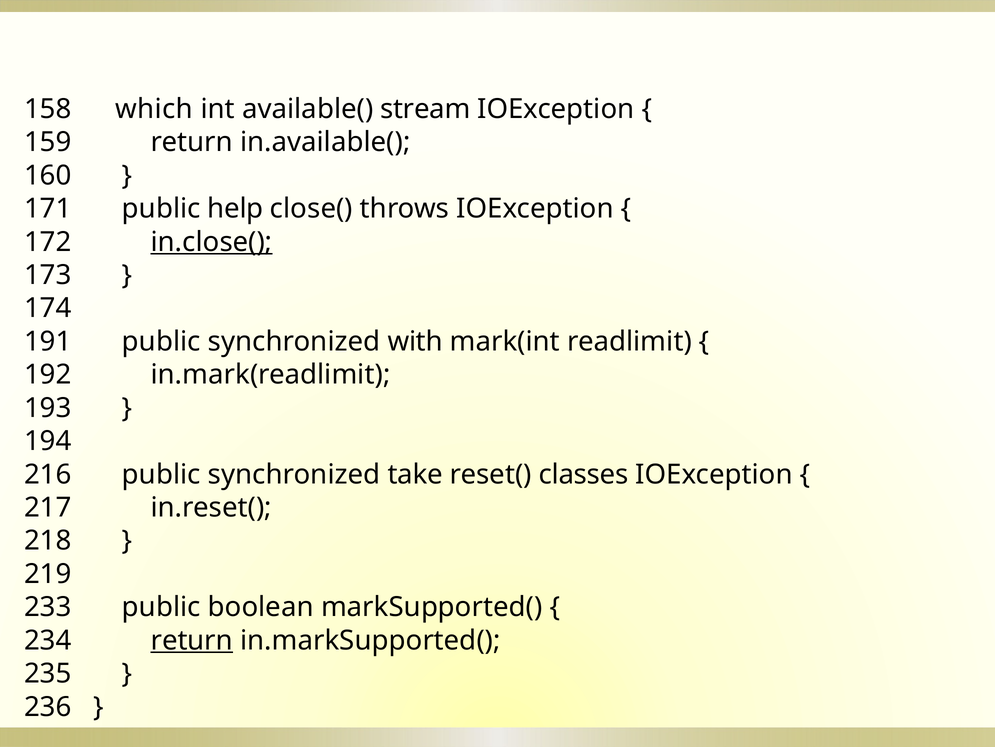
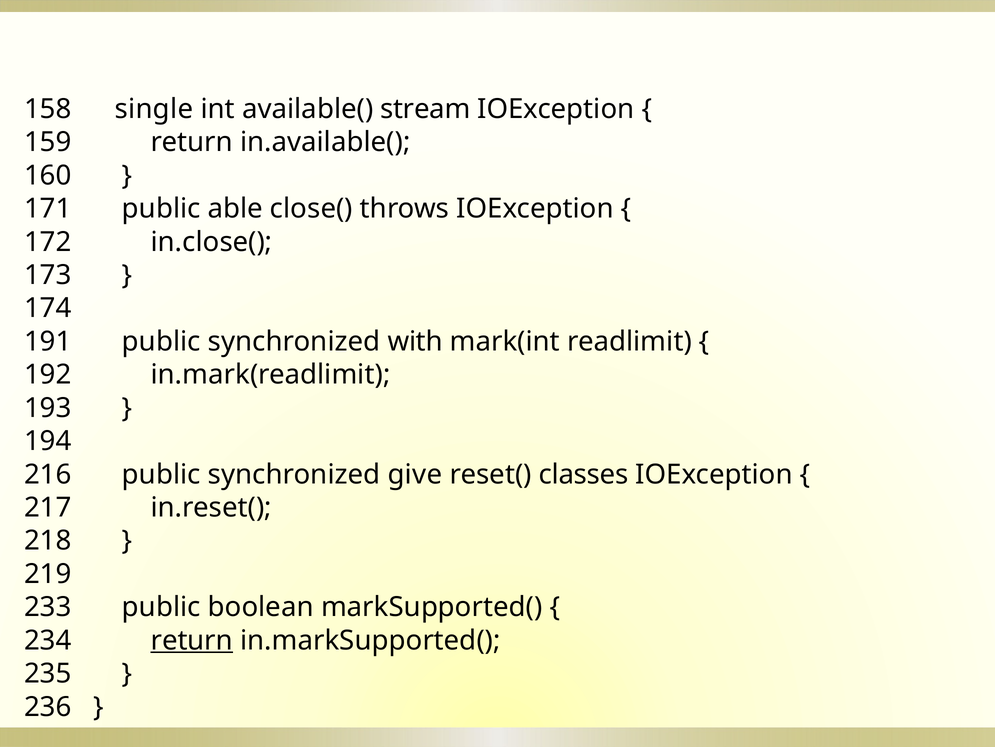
which: which -> single
help: help -> able
in.close( underline: present -> none
take: take -> give
